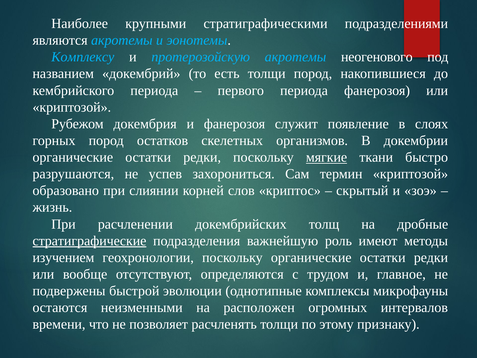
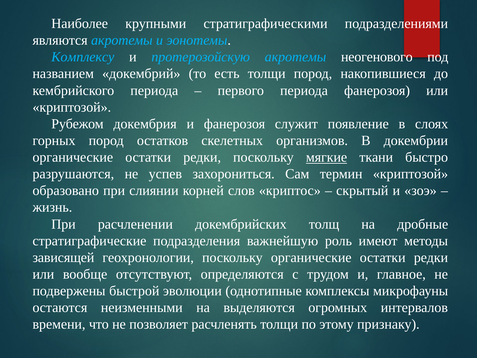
стратиграфические underline: present -> none
изучением: изучением -> зависящей
расположен: расположен -> выделяются
